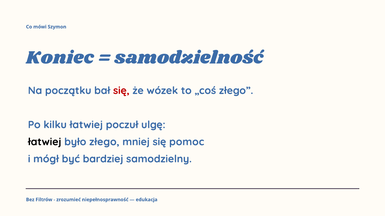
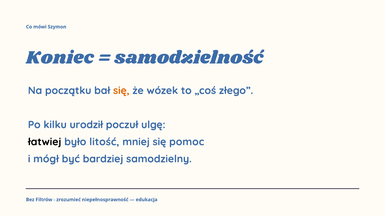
się at (121, 91) colour: red -> orange
kilku łatwiej: łatwiej -> urodził
było złego: złego -> litość
